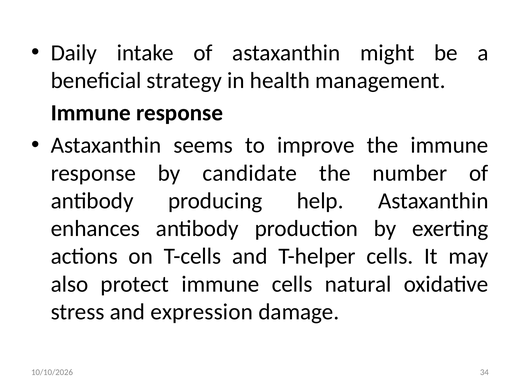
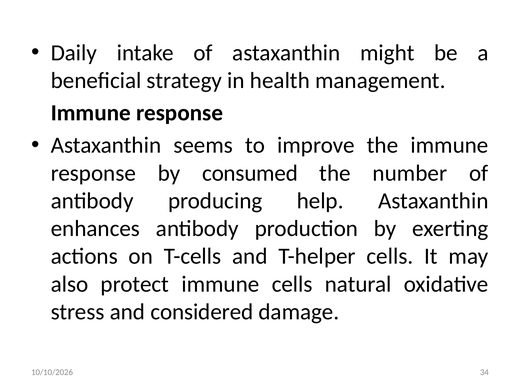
candidate: candidate -> consumed
expression: expression -> considered
